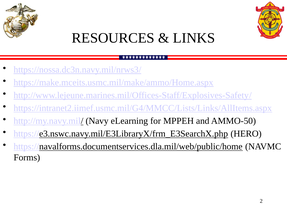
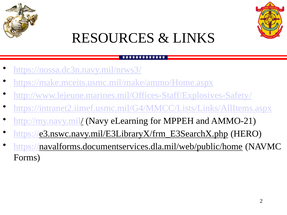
AMMO-50: AMMO-50 -> AMMO-21
